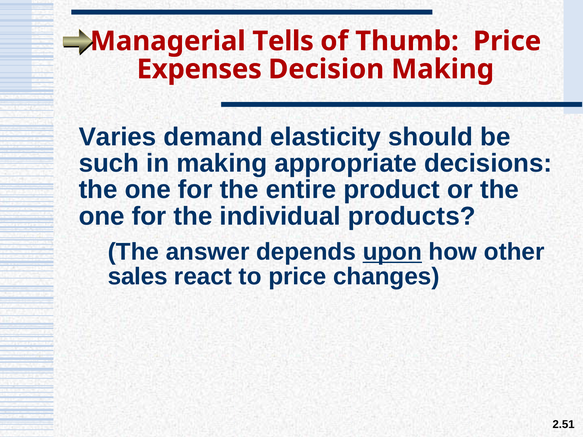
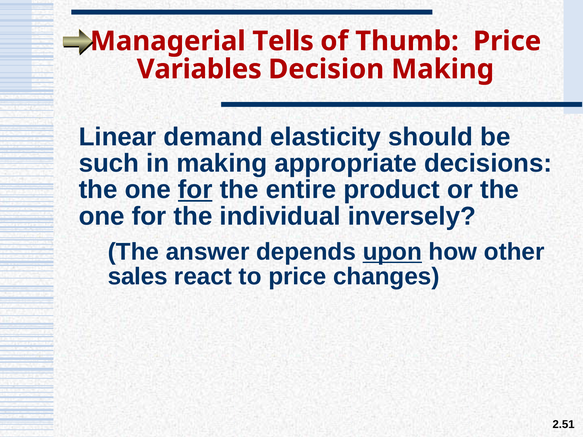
Expenses: Expenses -> Variables
Varies: Varies -> Linear
for at (195, 190) underline: none -> present
products: products -> inversely
